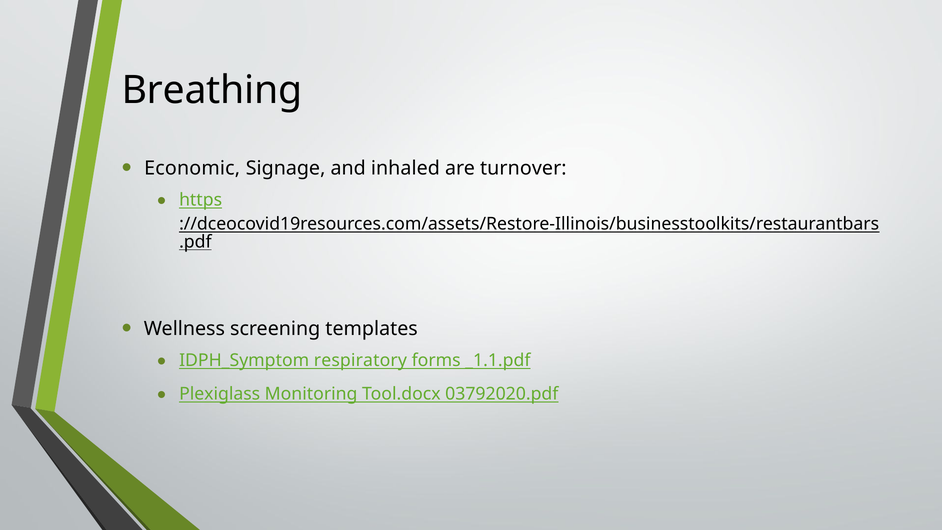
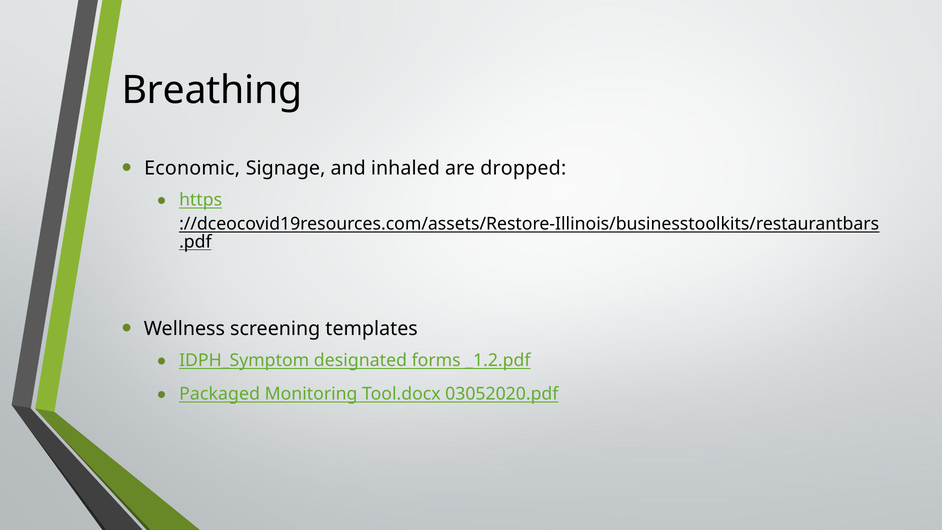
turnover: turnover -> dropped
respiratory: respiratory -> designated
_1.1.pdf: _1.1.pdf -> _1.2.pdf
Plexiglass: Plexiglass -> Packaged
03792020.pdf: 03792020.pdf -> 03052020.pdf
